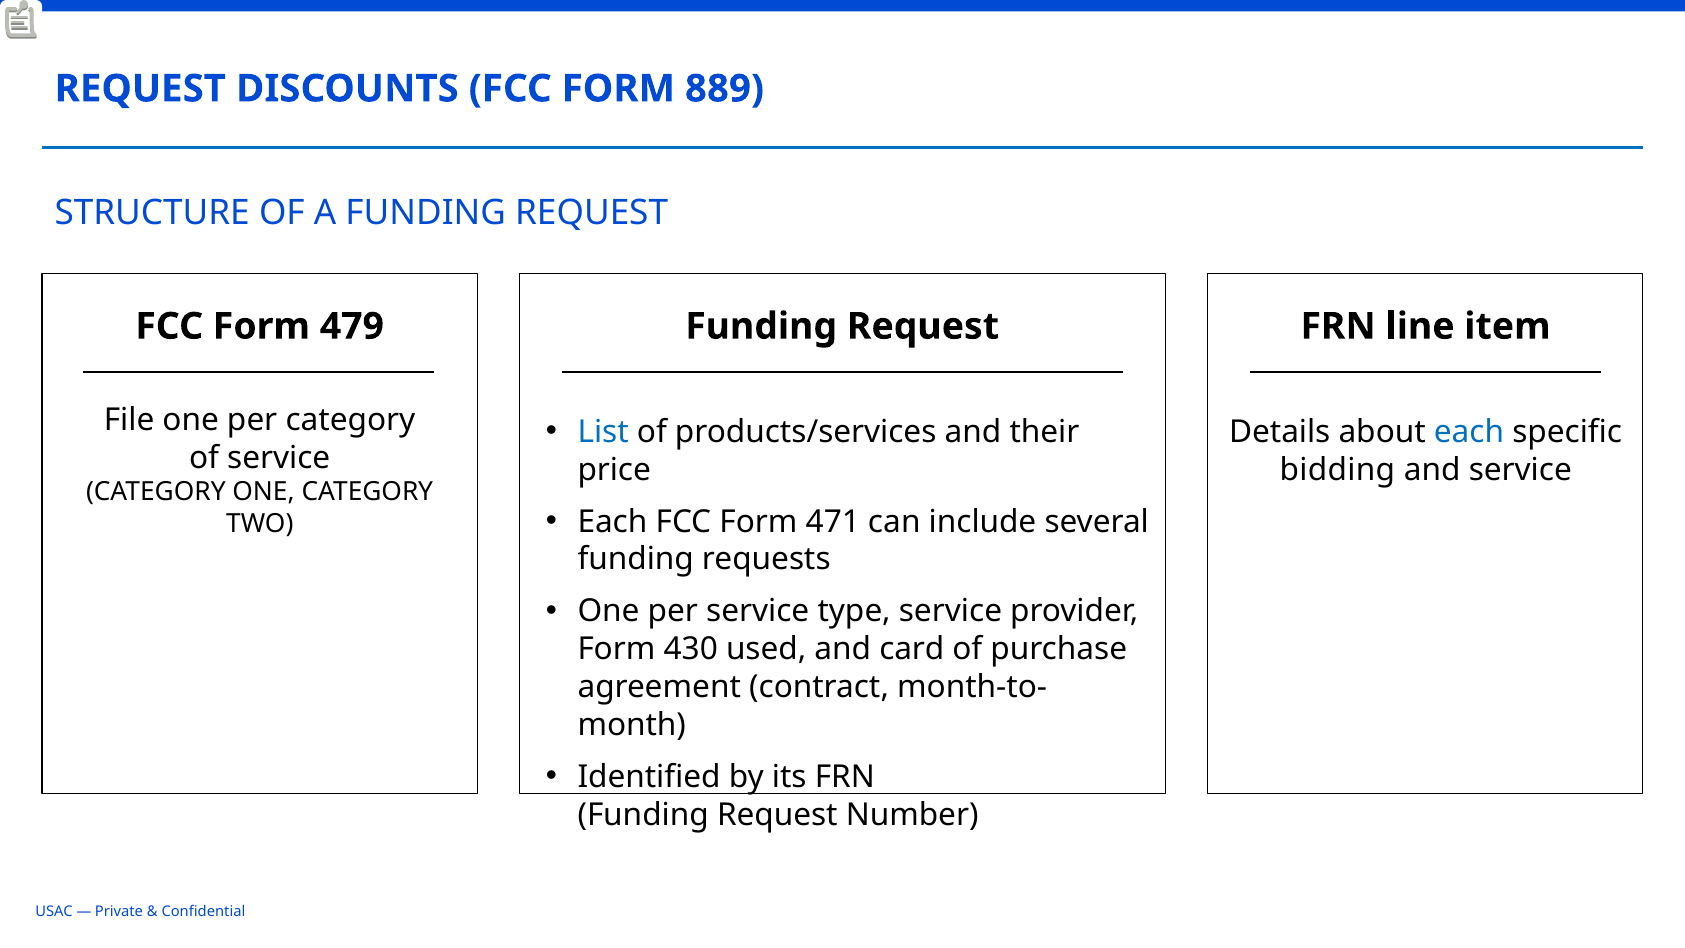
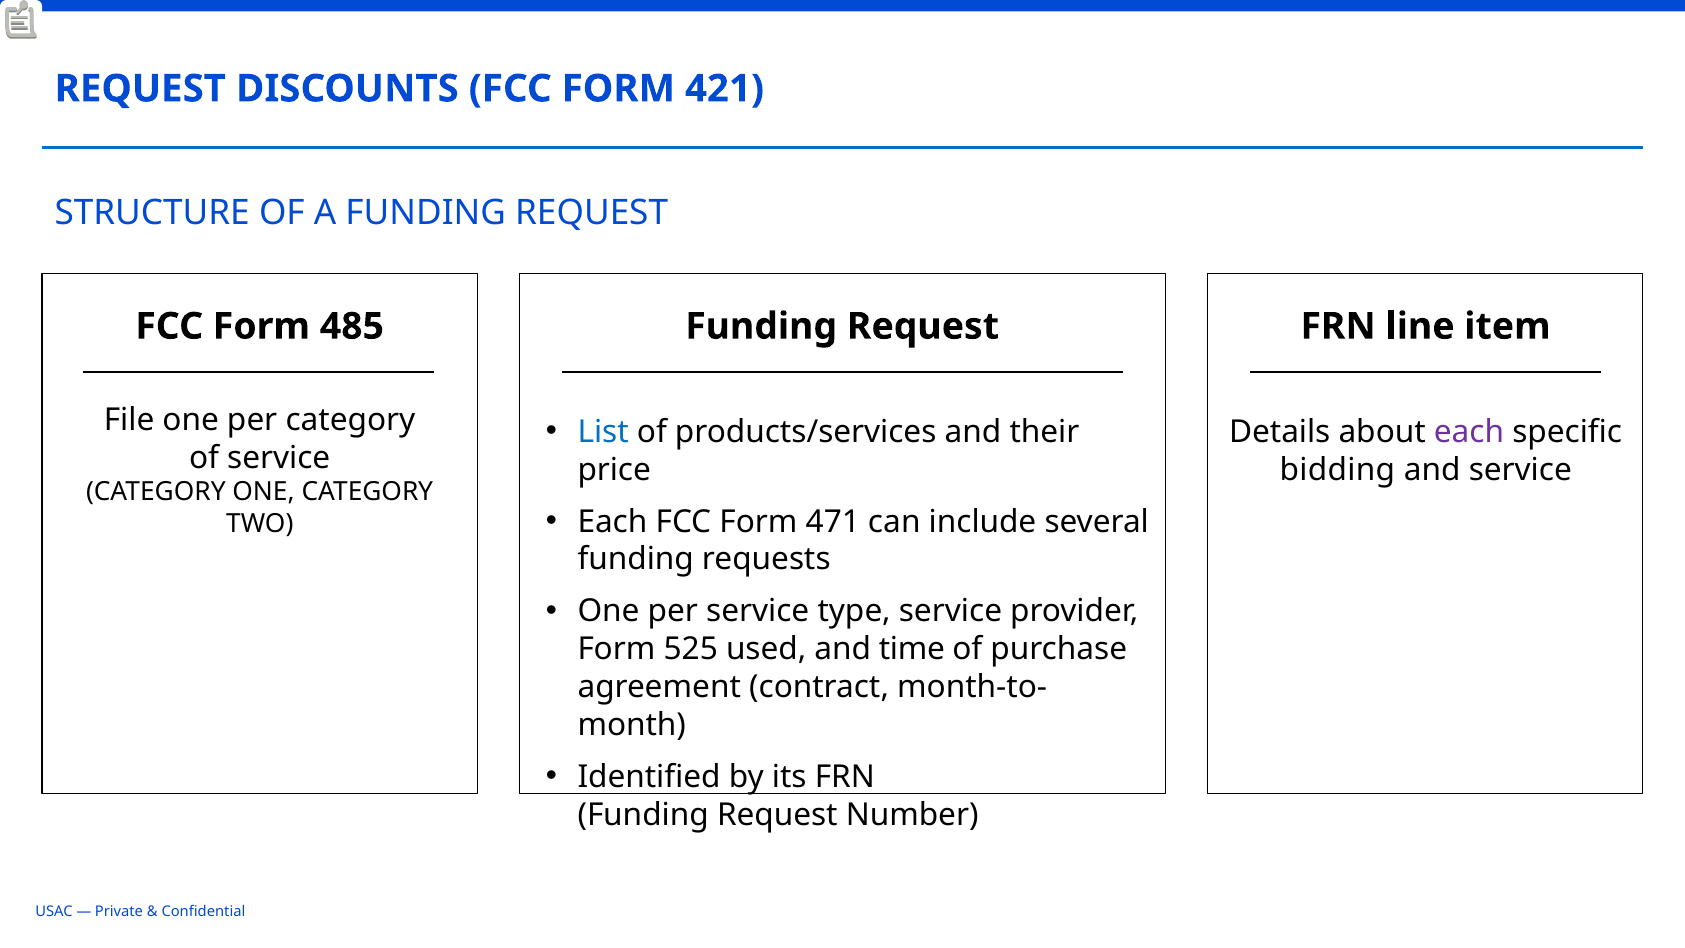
889: 889 -> 421
479: 479 -> 485
each at (1469, 432) colour: blue -> purple
430: 430 -> 525
card: card -> time
